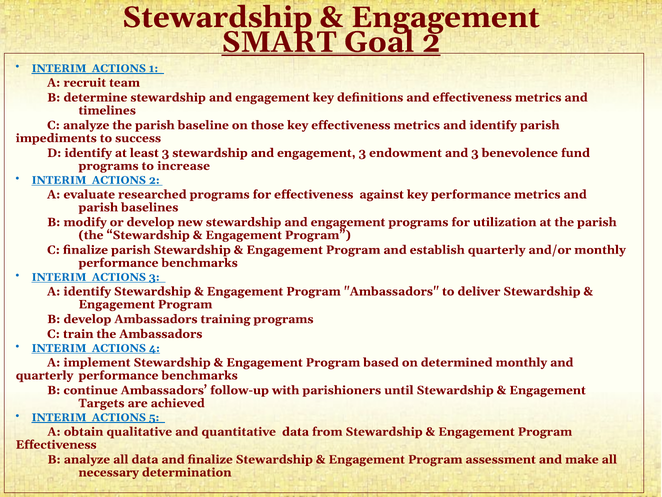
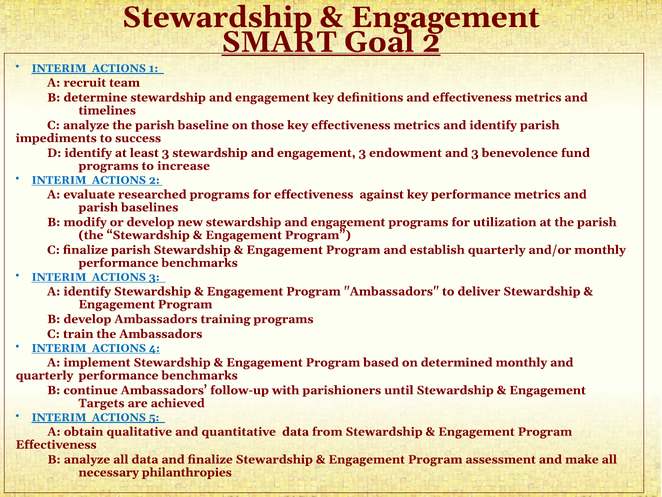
determination: determination -> philanthropies
